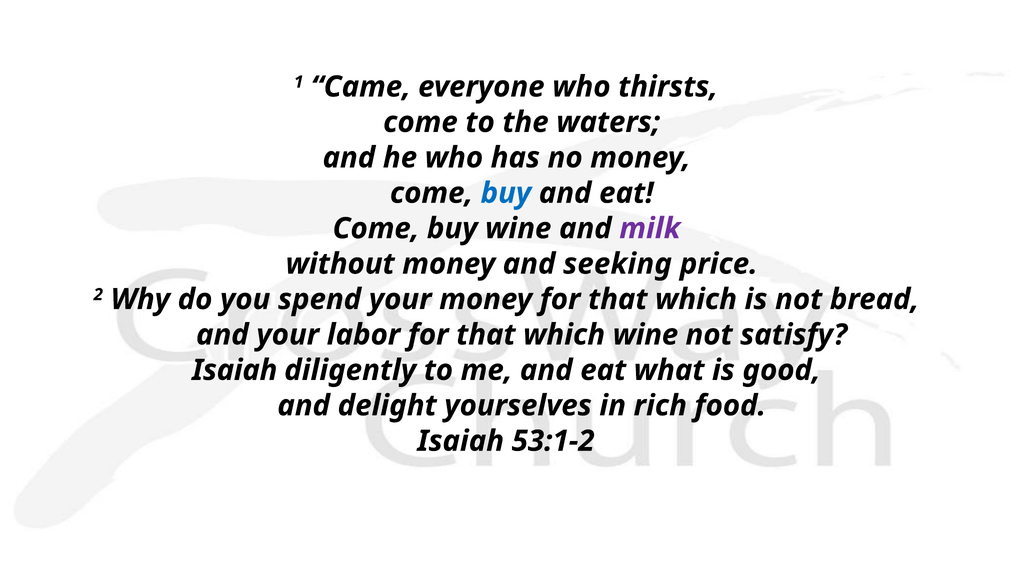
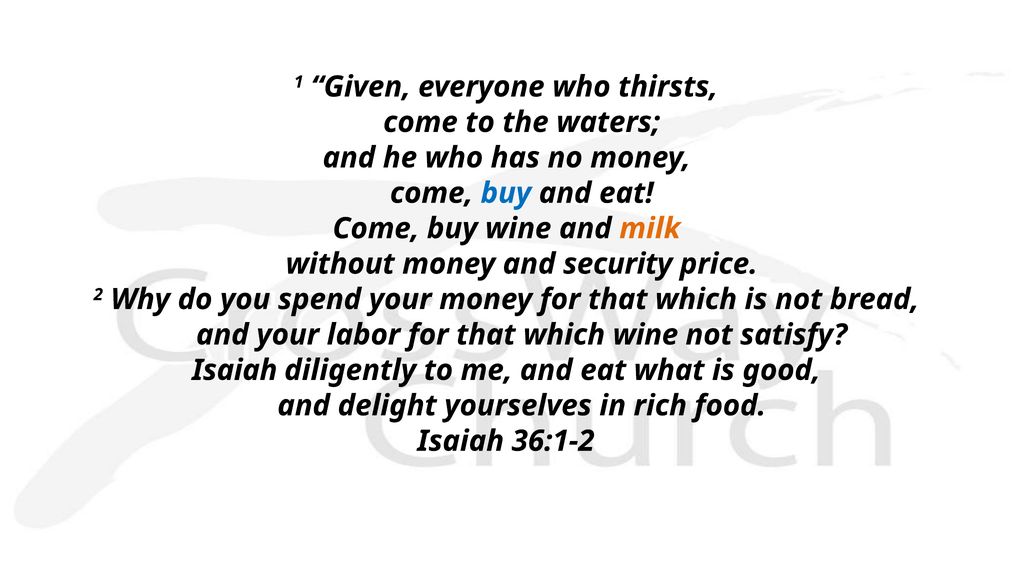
Came: Came -> Given
milk colour: purple -> orange
seeking: seeking -> security
53:1-2: 53:1-2 -> 36:1-2
